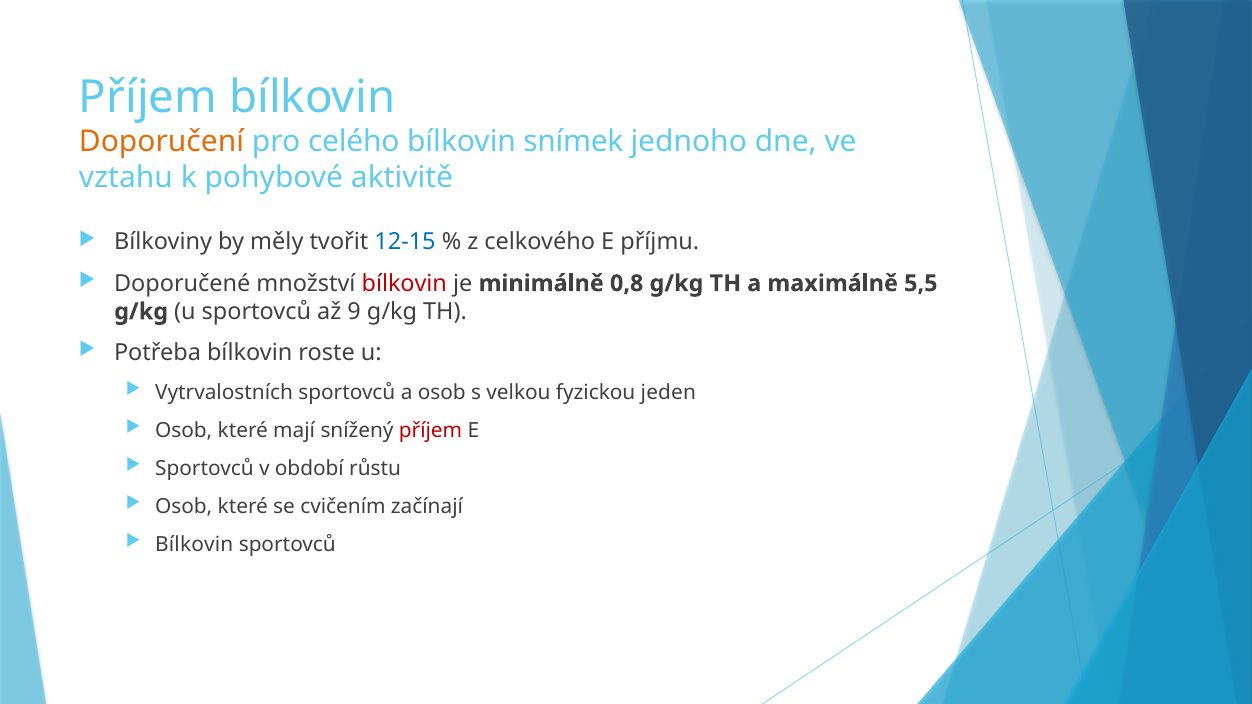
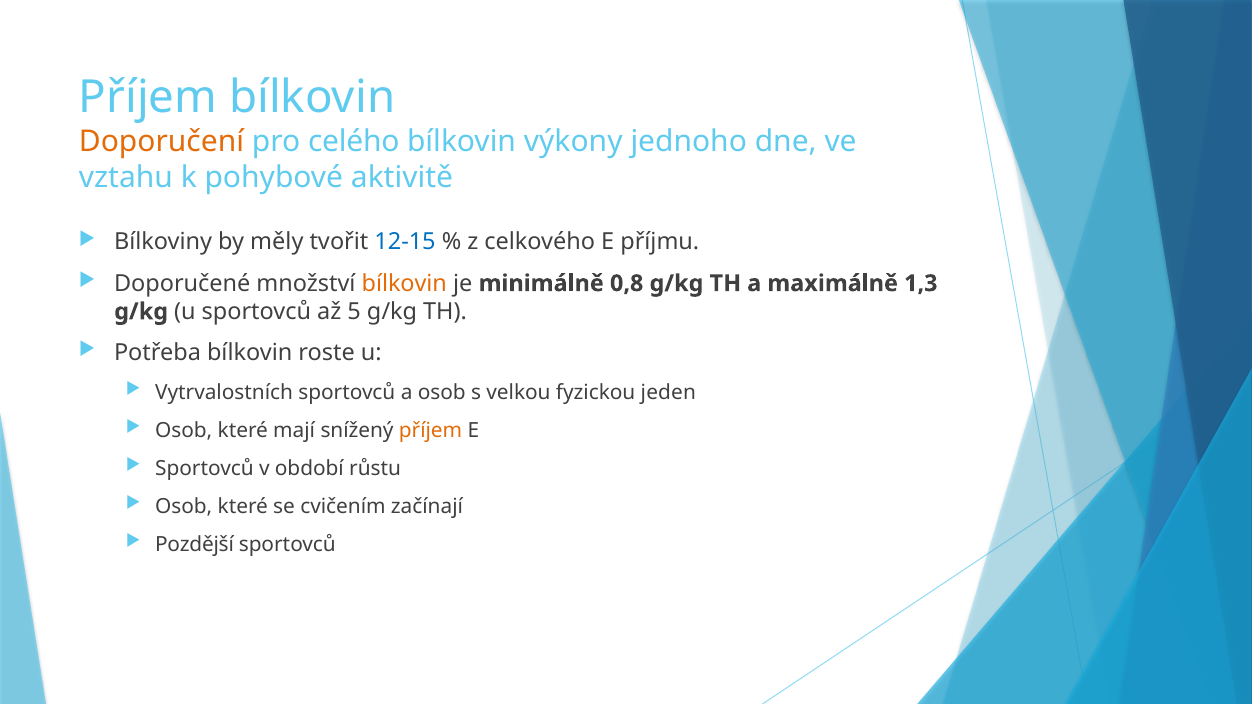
snímek: snímek -> výkony
bílkovin at (404, 284) colour: red -> orange
5,5: 5,5 -> 1,3
9: 9 -> 5
příjem at (431, 430) colour: red -> orange
Bílkovin at (194, 544): Bílkovin -> Pozdější
